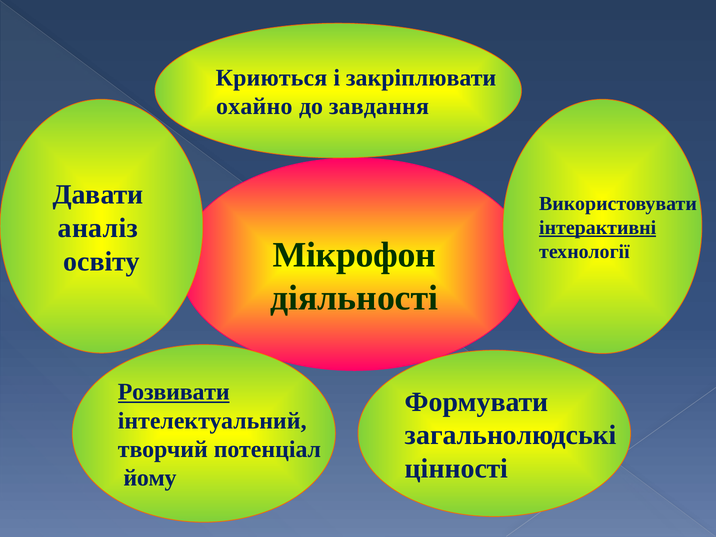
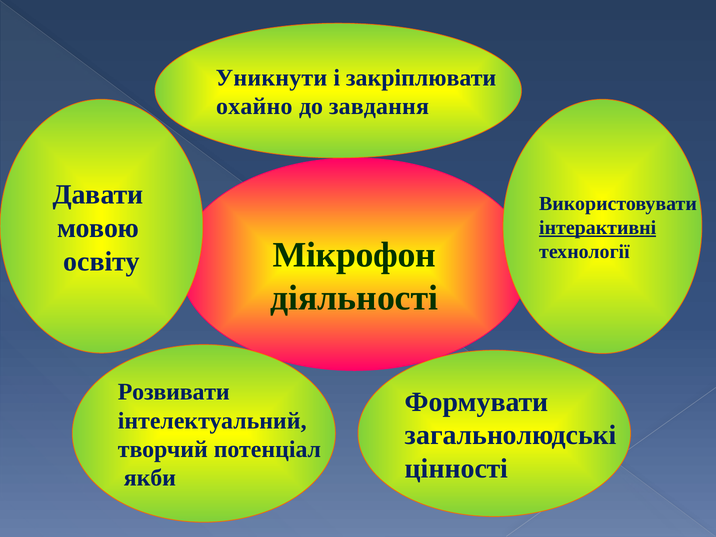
Криються: Криються -> Уникнути
аналіз: аналіз -> мовою
Розвивати underline: present -> none
йому: йому -> якби
